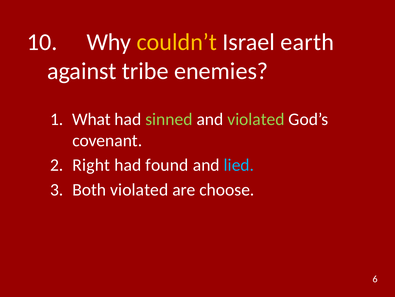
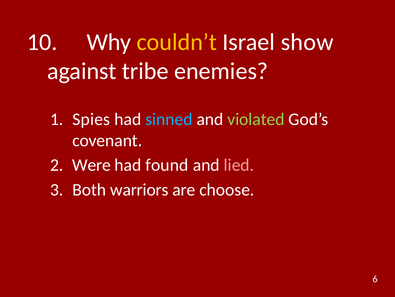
earth: earth -> show
What: What -> Spies
sinned colour: light green -> light blue
Right: Right -> Were
lied colour: light blue -> pink
Both violated: violated -> warriors
